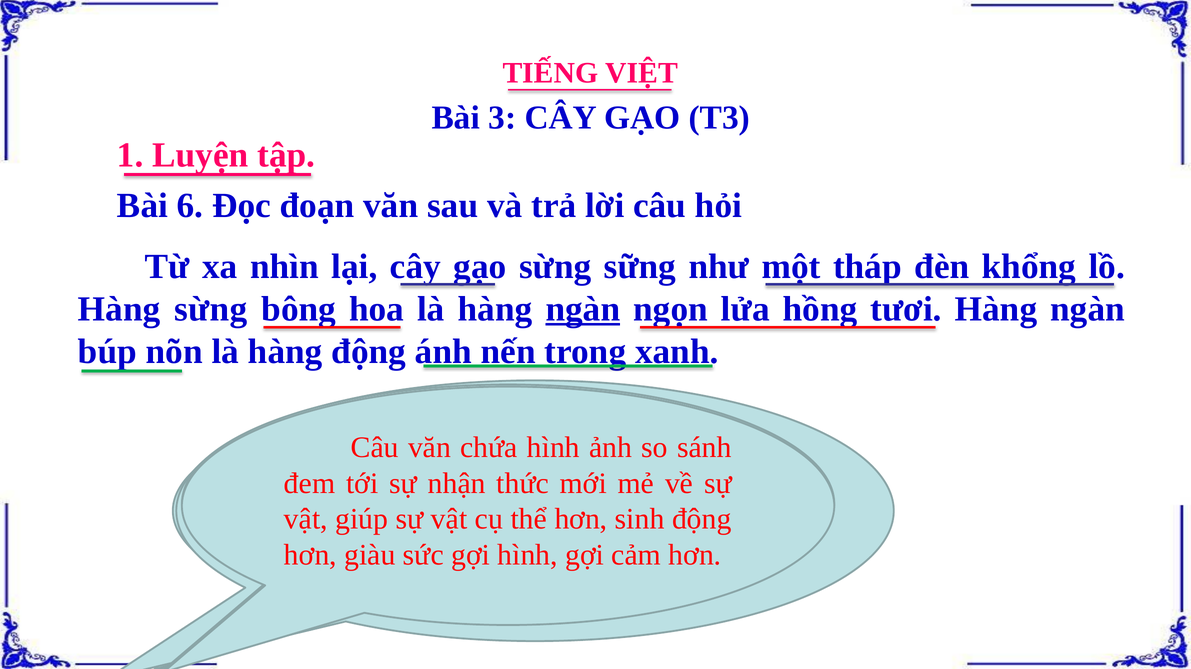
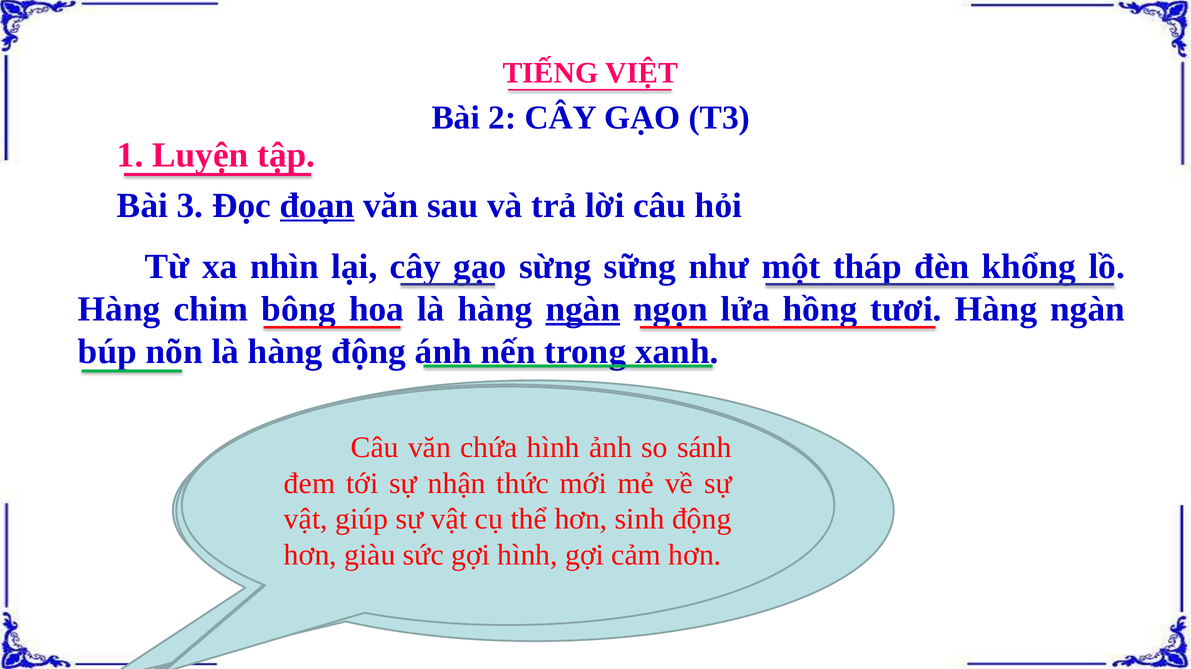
3: 3 -> 2
6: 6 -> 3
đoạn underline: none -> present
Hàng sừng: sừng -> chim
